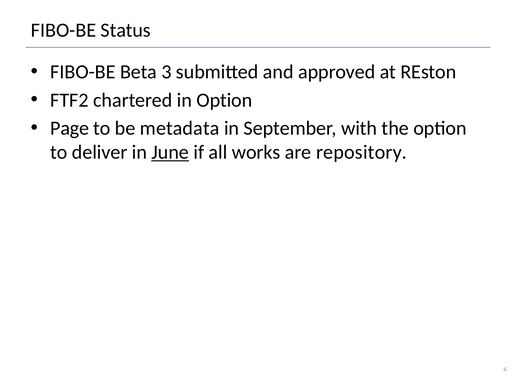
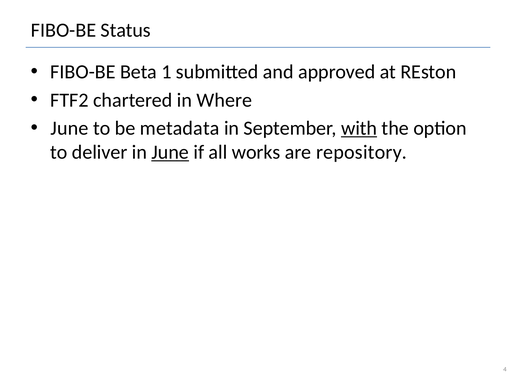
3: 3 -> 1
in Option: Option -> Where
Page at (70, 128): Page -> June
with underline: none -> present
